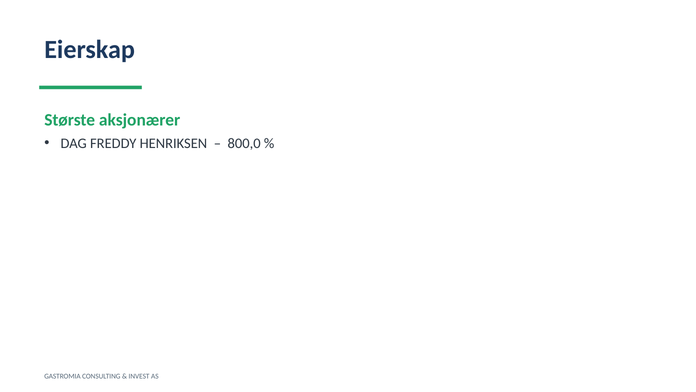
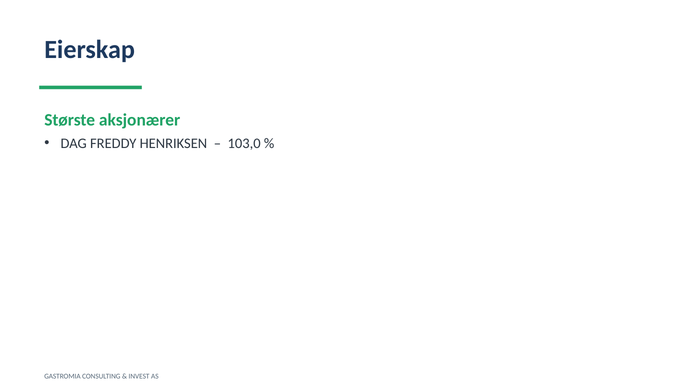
800,0: 800,0 -> 103,0
